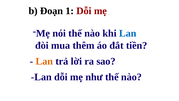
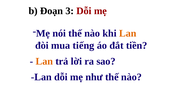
1: 1 -> 3
Lan at (128, 33) colour: blue -> orange
thêm: thêm -> tiếng
